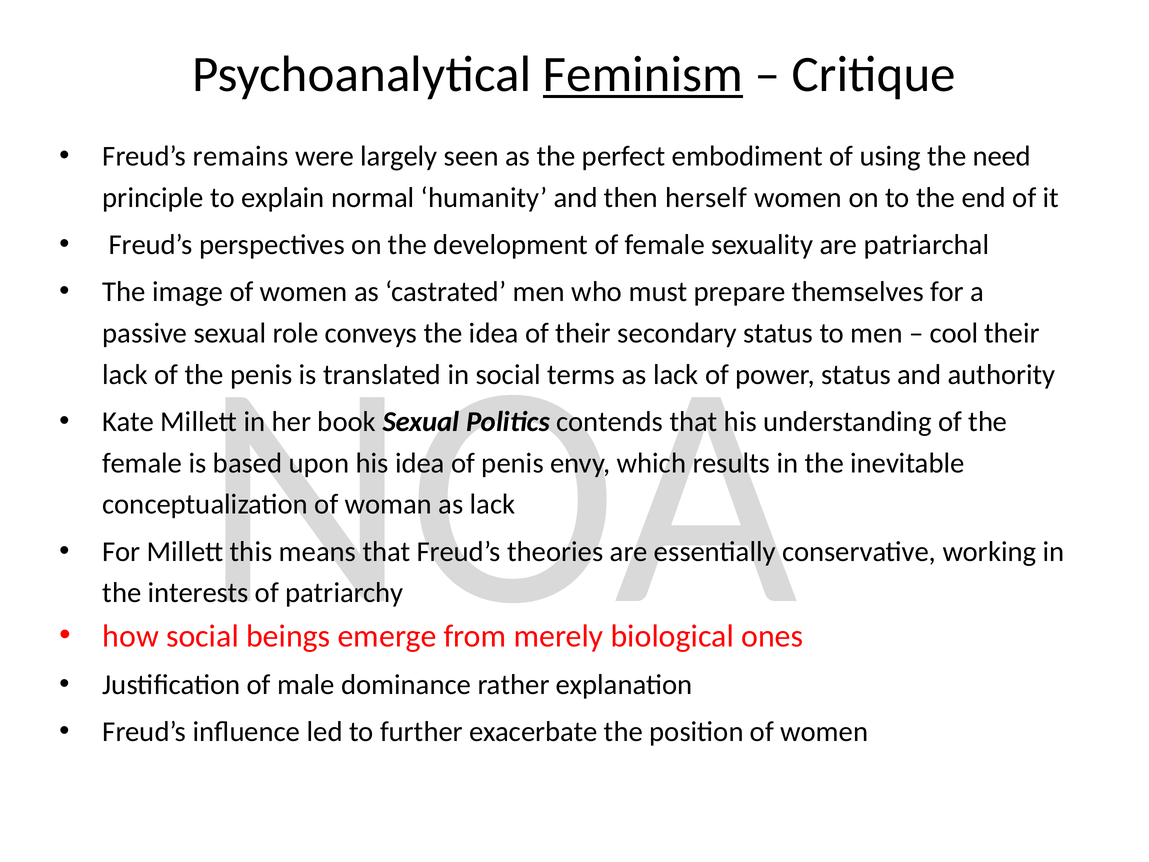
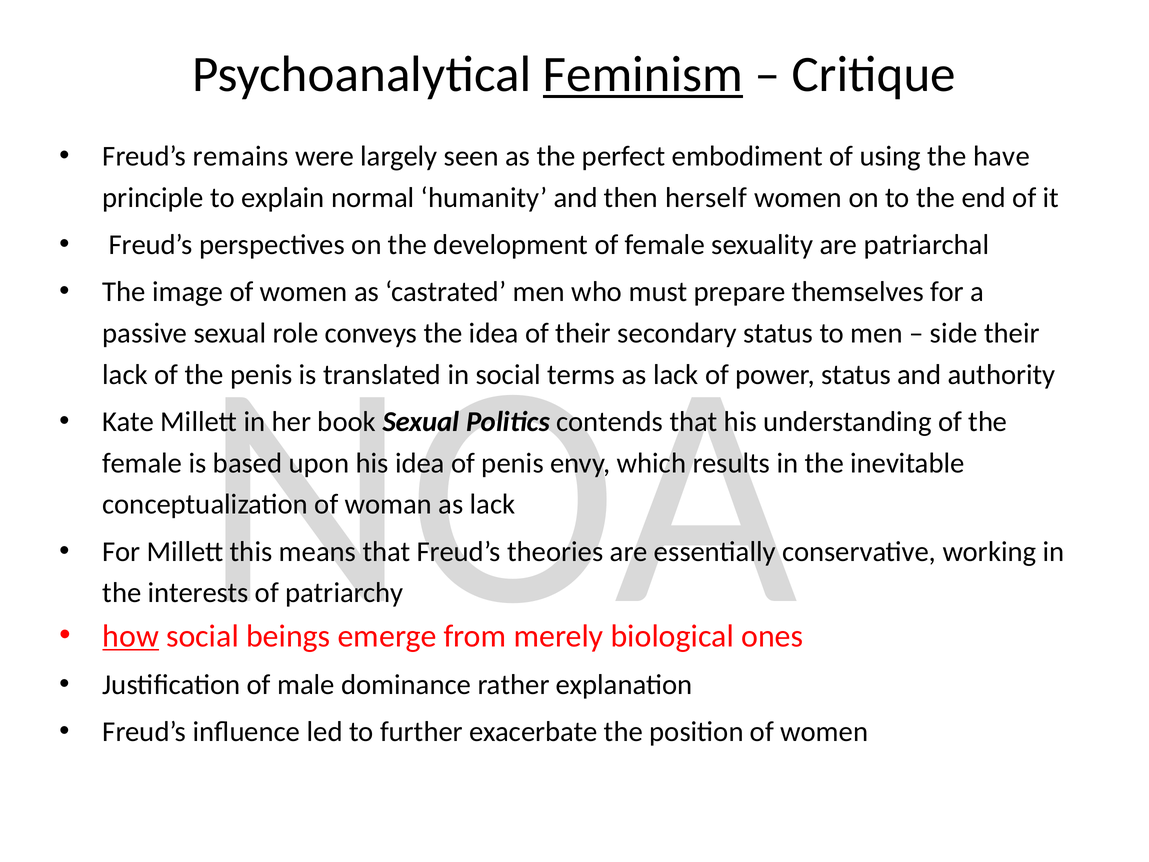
need: need -> have
cool: cool -> side
how underline: none -> present
